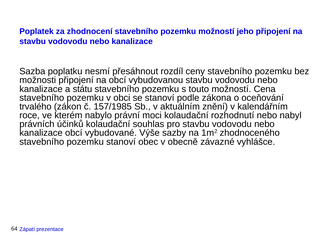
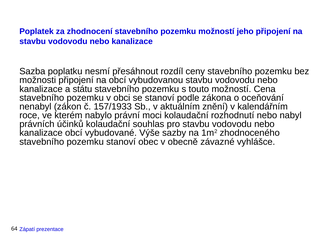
trvalého: trvalého -> nenabyl
157/1985: 157/1985 -> 157/1933
